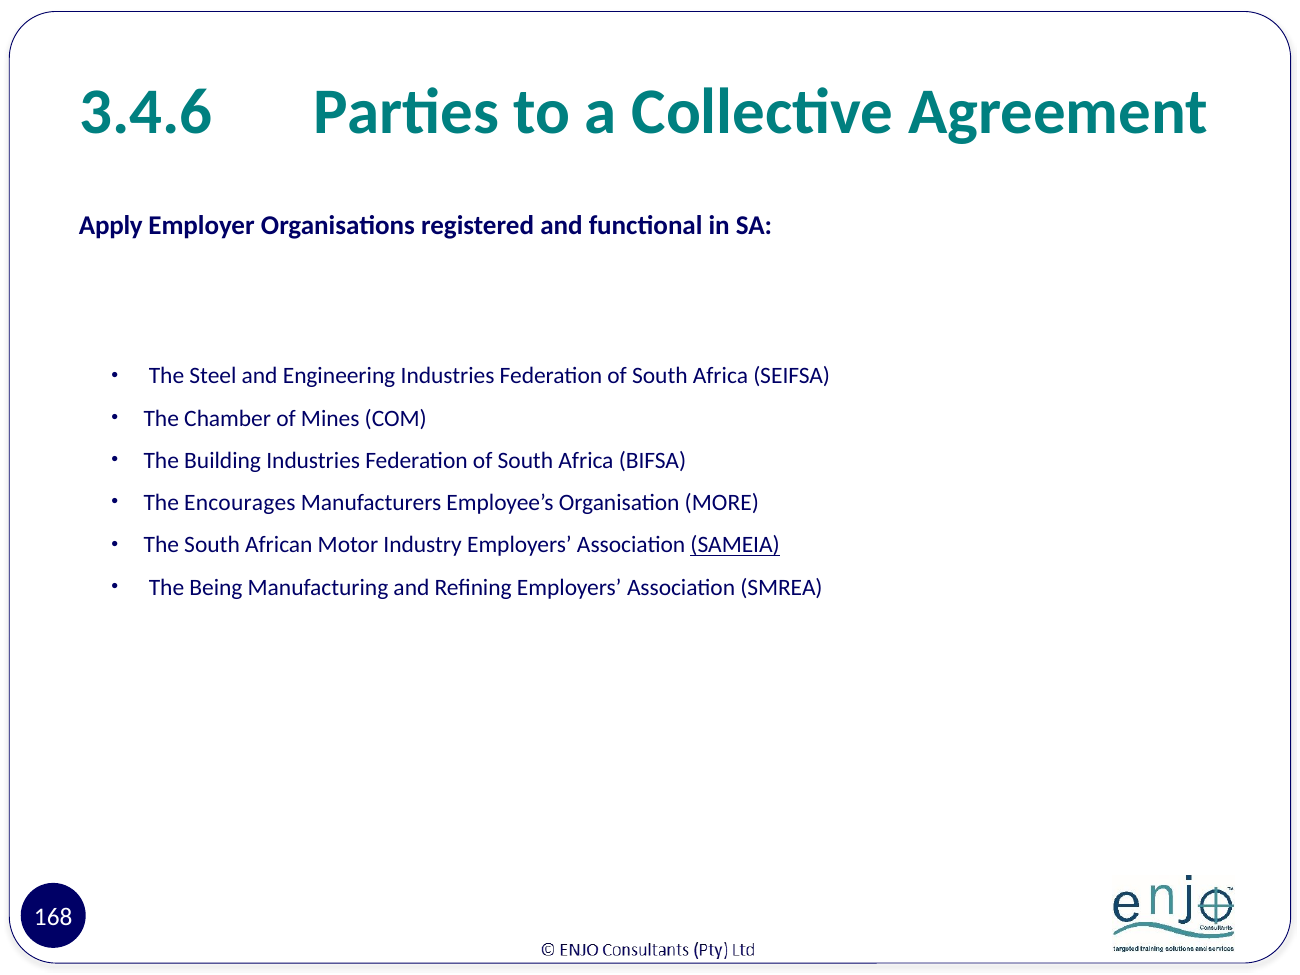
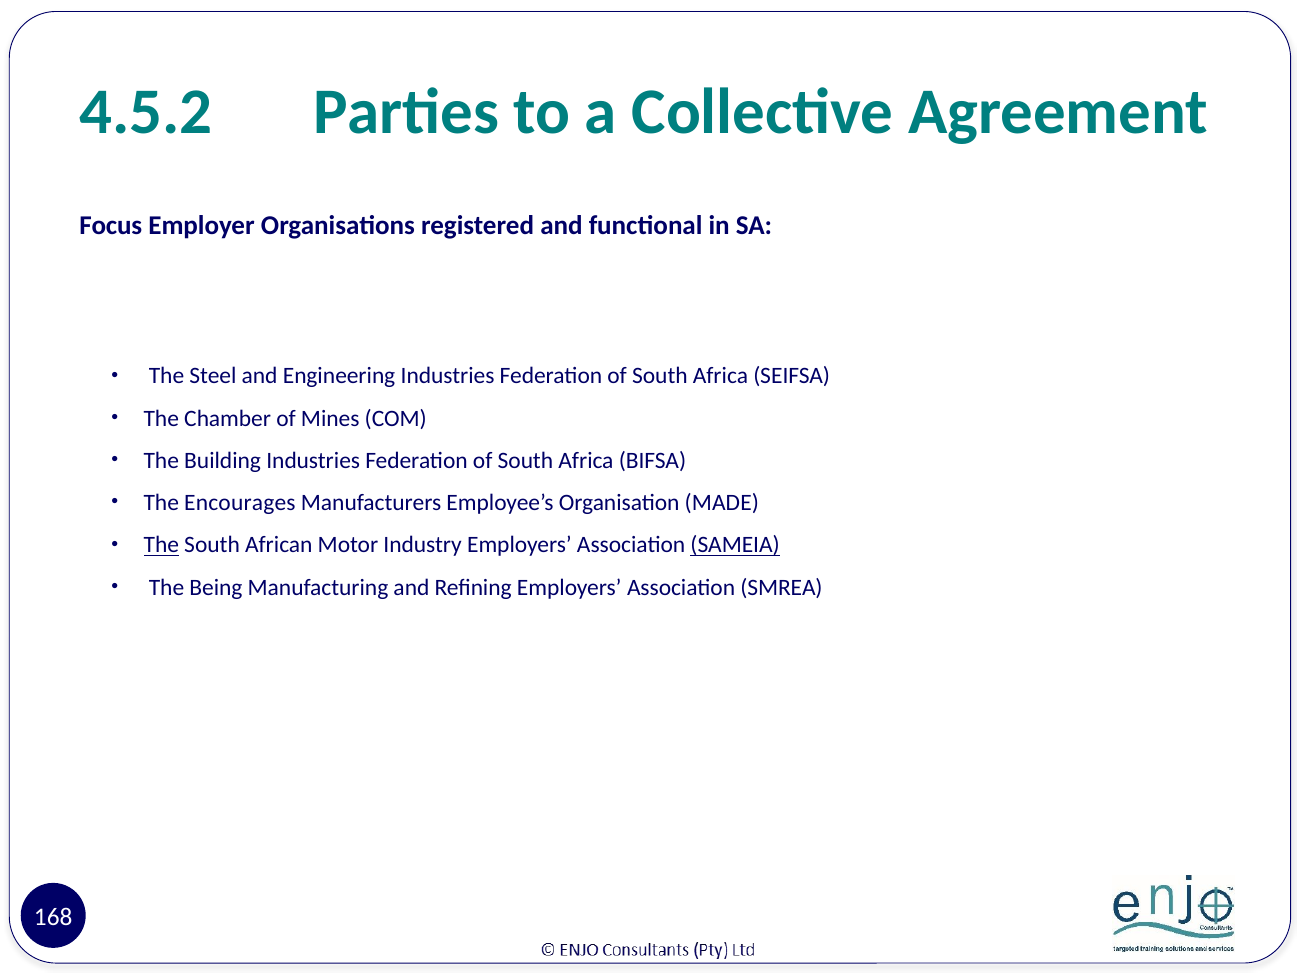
3.4.6: 3.4.6 -> 4.5.2
Apply: Apply -> Focus
MORE: MORE -> MADE
The at (161, 545) underline: none -> present
